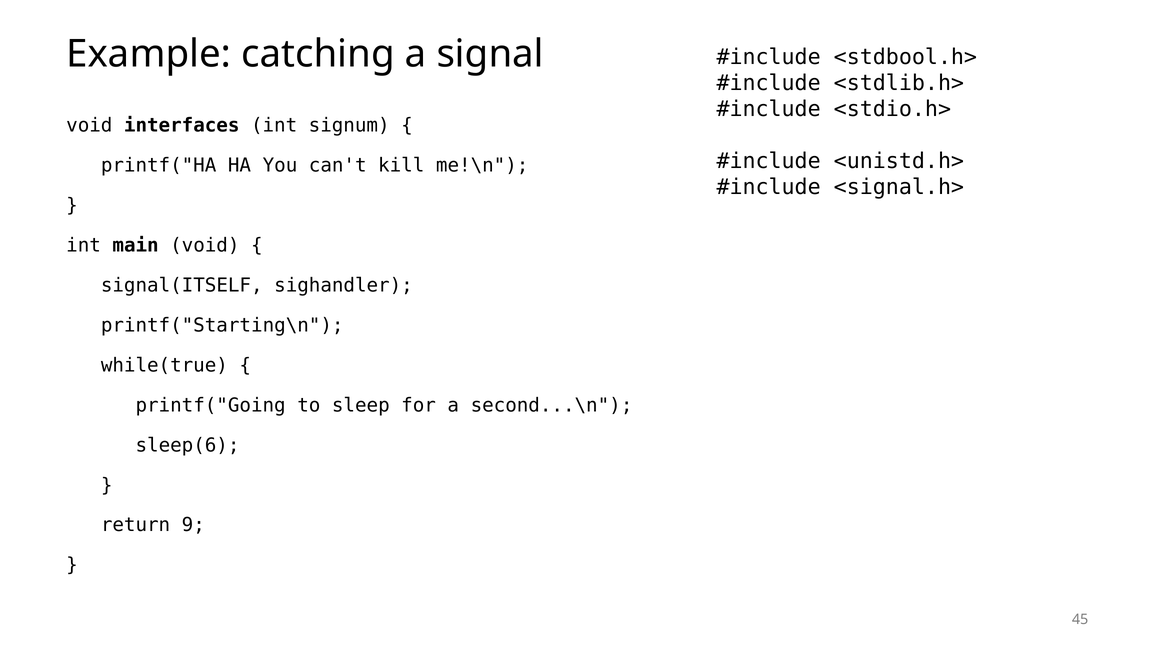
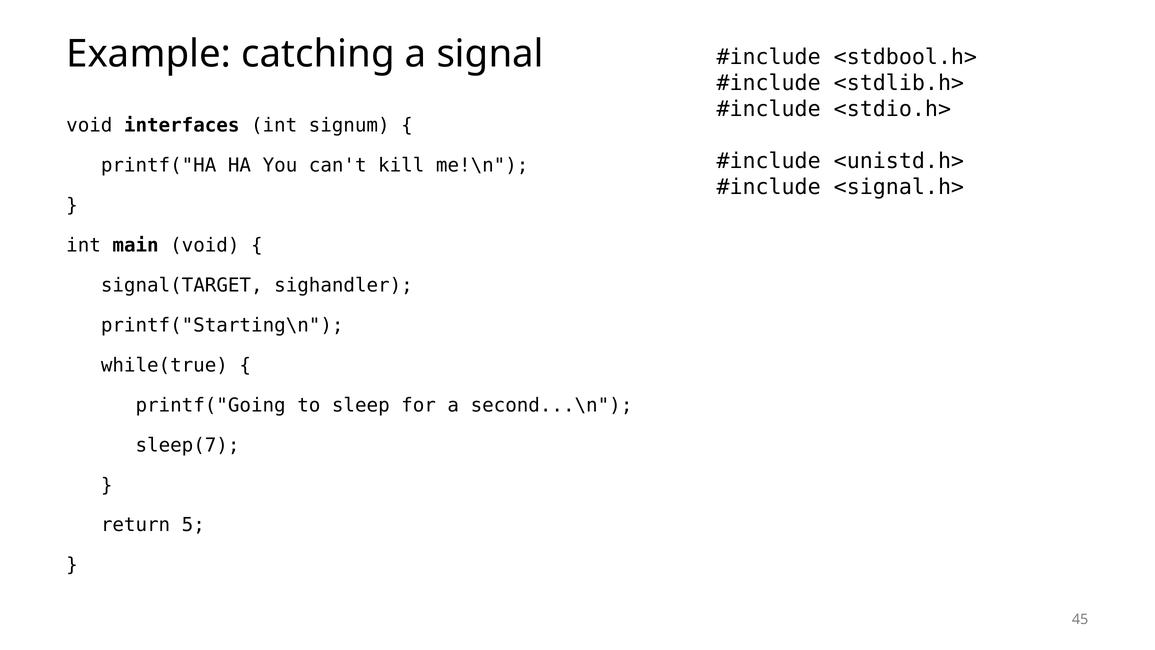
signal(ITSELF: signal(ITSELF -> signal(TARGET
sleep(6: sleep(6 -> sleep(7
9: 9 -> 5
